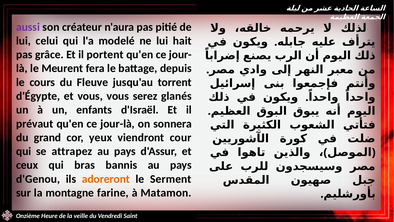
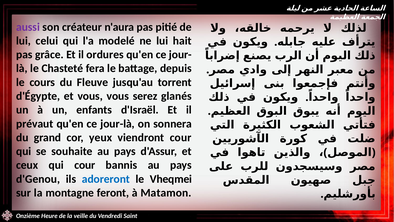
portent: portent -> ordures
Meurent: Meurent -> Chasteté
attrapez: attrapez -> souhaite
qui bras: bras -> cour
adoreront colour: orange -> blue
Serment: Serment -> Vheqmei
farine: farine -> feront
